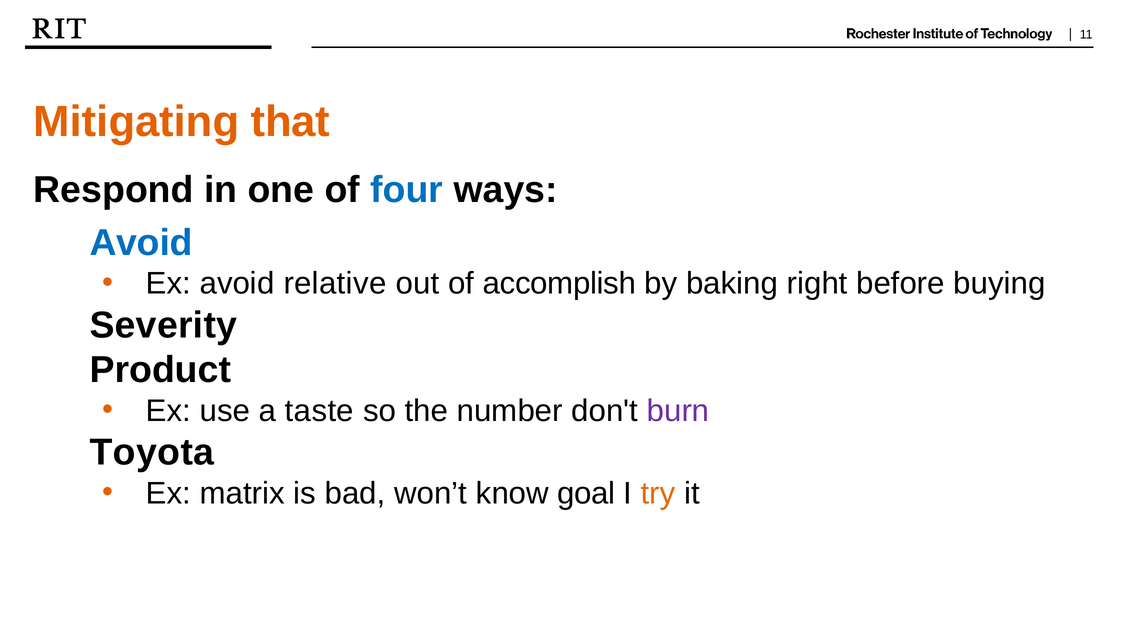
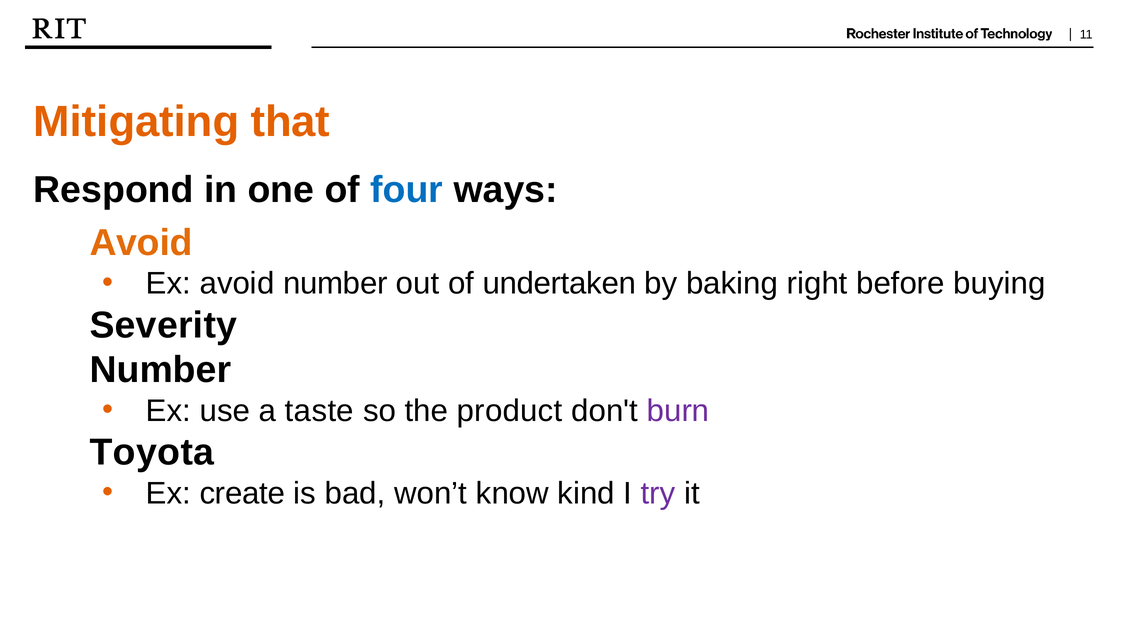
Avoid at (141, 243) colour: blue -> orange
avoid relative: relative -> number
accomplish: accomplish -> undertaken
Product at (160, 370): Product -> Number
number: number -> product
matrix: matrix -> create
goal: goal -> kind
try colour: orange -> purple
